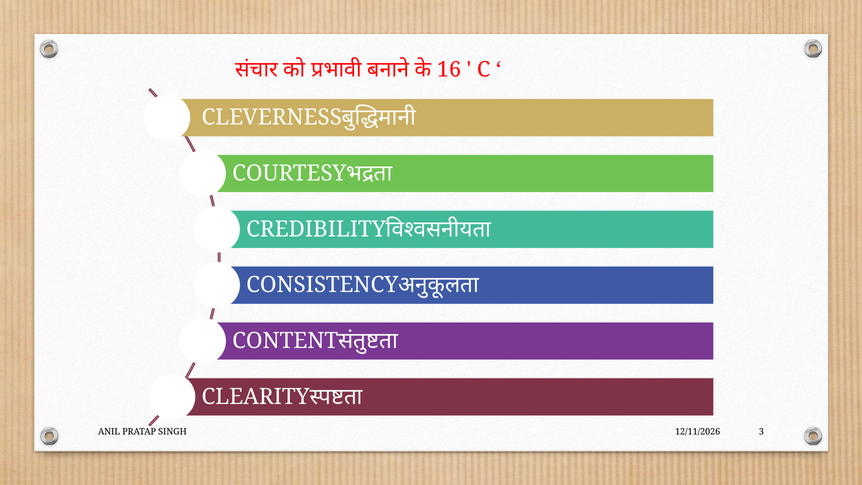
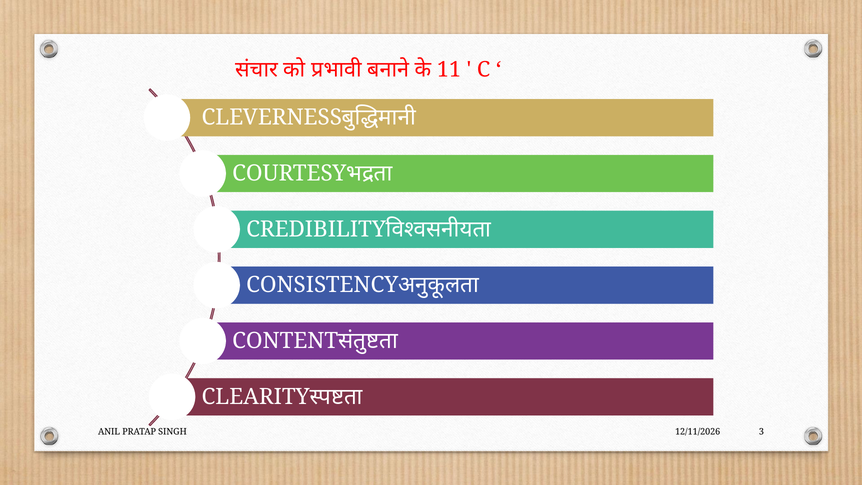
16: 16 -> 11
